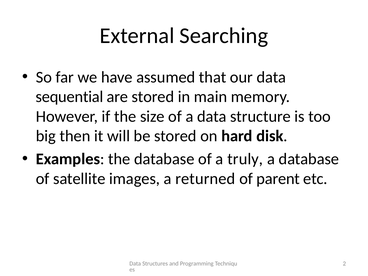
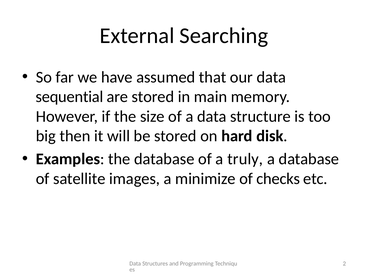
returned: returned -> minimize
parent: parent -> checks
